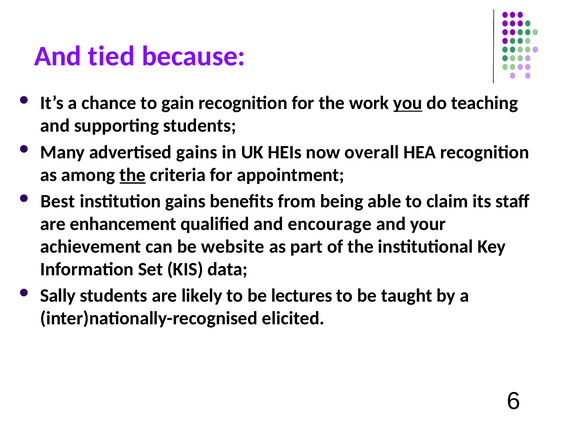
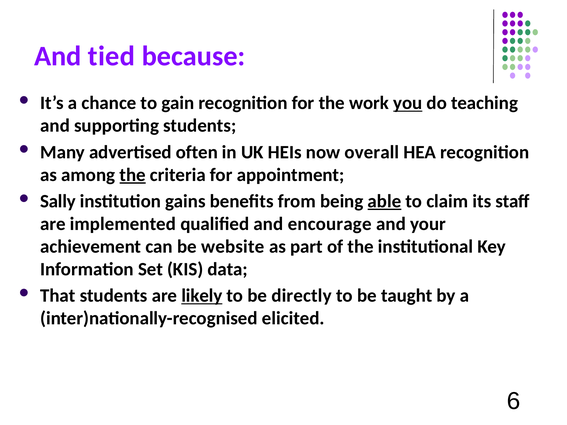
advertised gains: gains -> often
Best: Best -> Sally
able underline: none -> present
enhancement: enhancement -> implemented
Sally: Sally -> That
likely underline: none -> present
lectures: lectures -> directly
